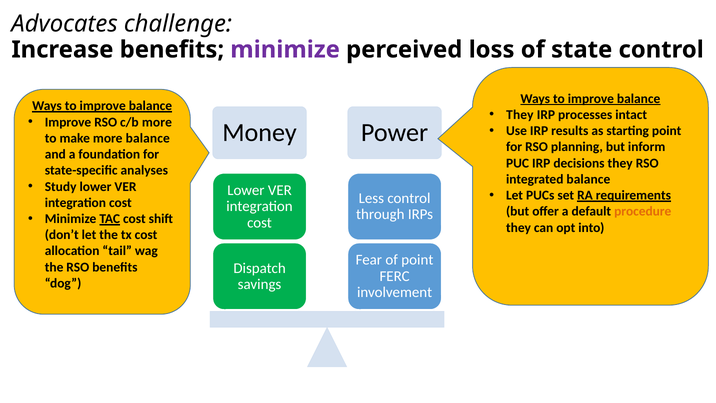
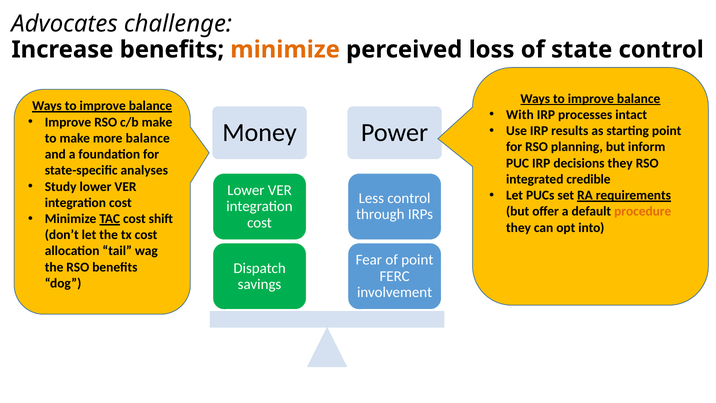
minimize at (285, 50) colour: purple -> orange
They at (520, 115): They -> With
c/b more: more -> make
integrated balance: balance -> credible
